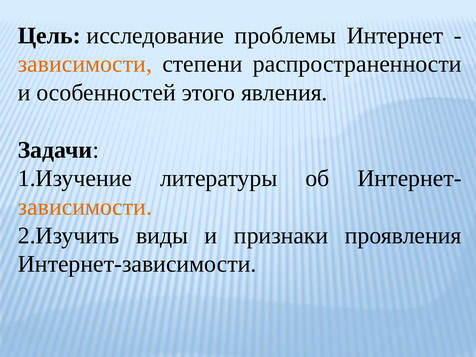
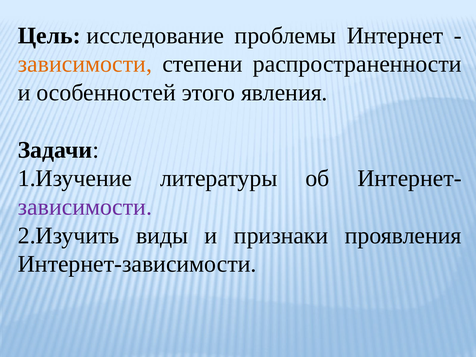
зависимости at (85, 207) colour: orange -> purple
